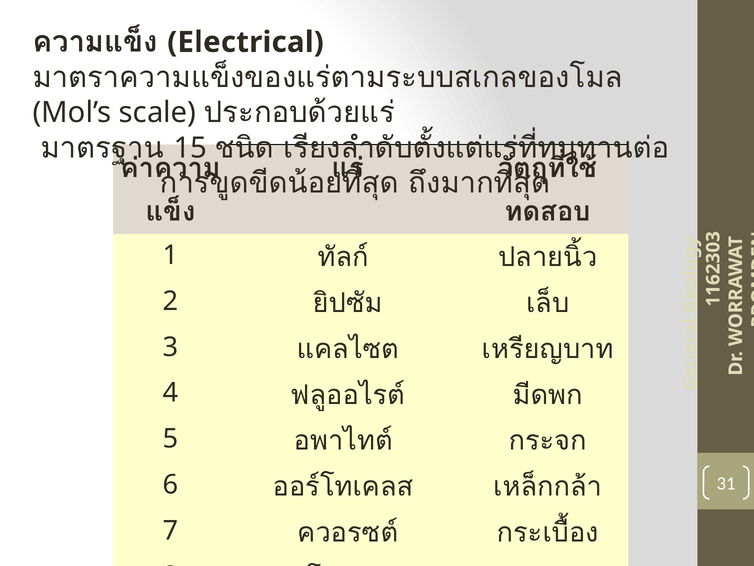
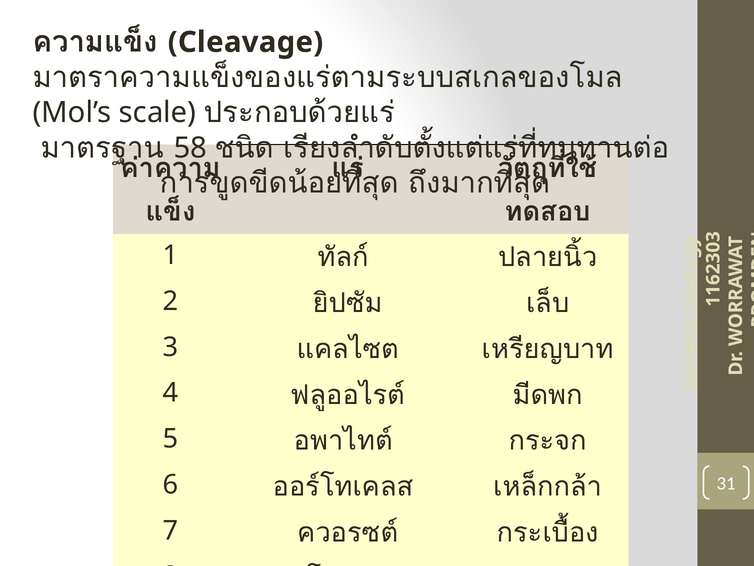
Electrical: Electrical -> Cleavage
15: 15 -> 58
